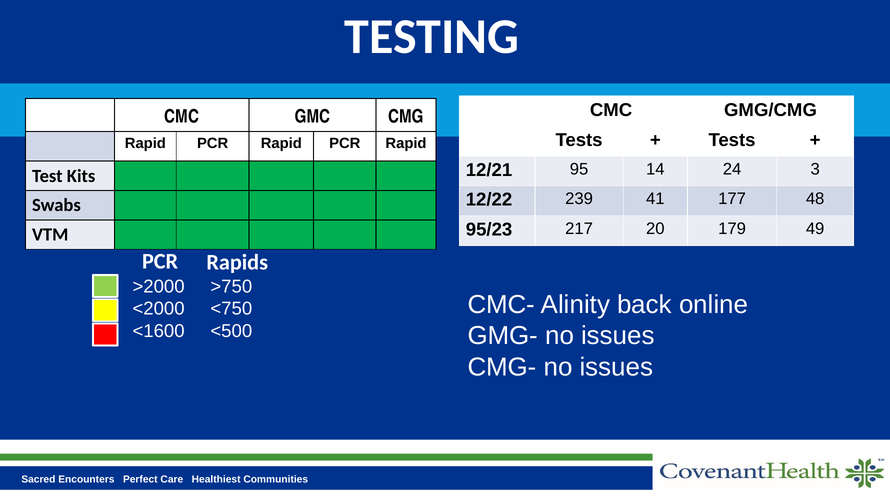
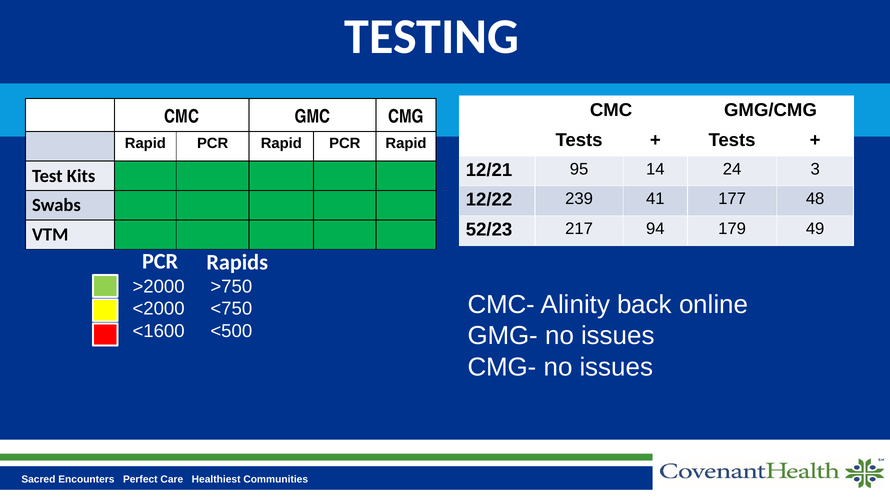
95/23: 95/23 -> 52/23
20: 20 -> 94
